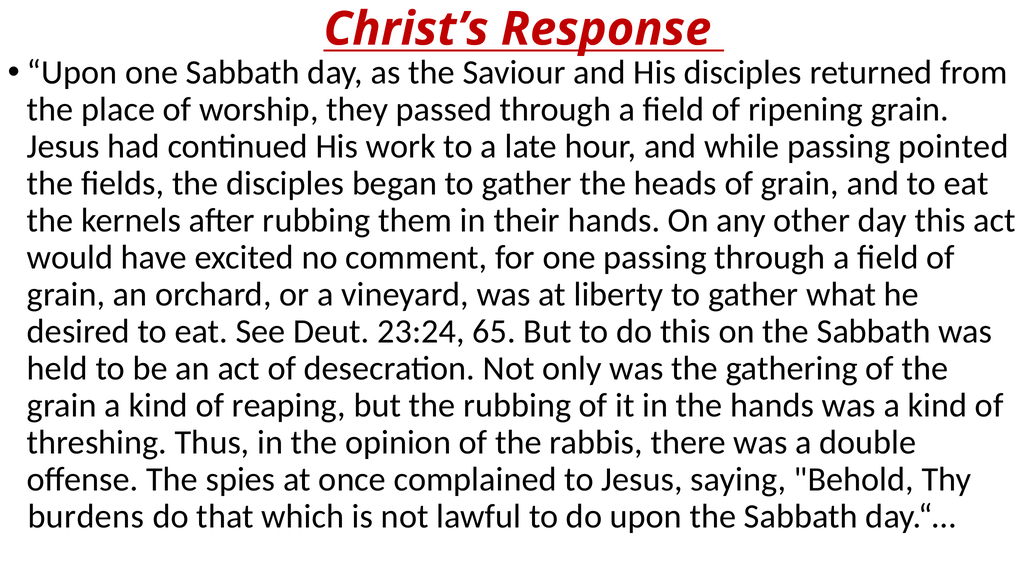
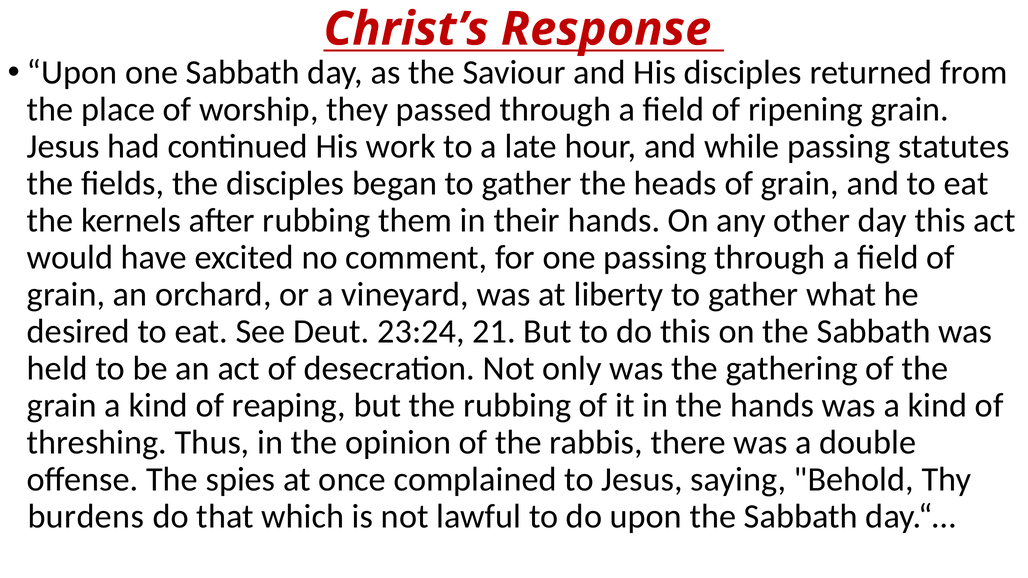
pointed: pointed -> statutes
65: 65 -> 21
